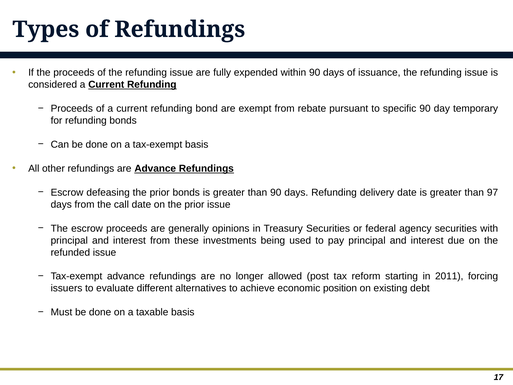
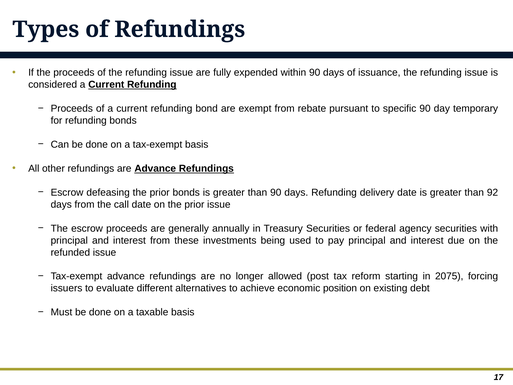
97: 97 -> 92
opinions: opinions -> annually
2011: 2011 -> 2075
